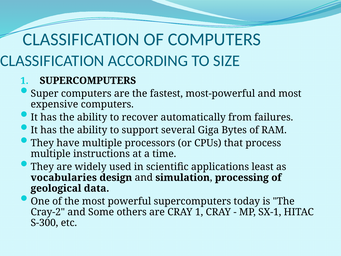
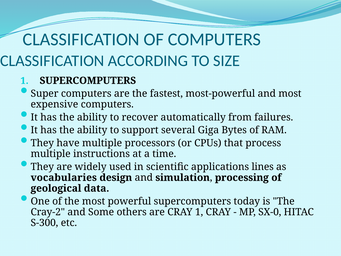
least: least -> lines
SX-1: SX-1 -> SX-0
